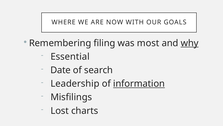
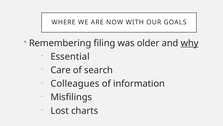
most: most -> older
Date: Date -> Care
Leadership: Leadership -> Colleagues
information underline: present -> none
